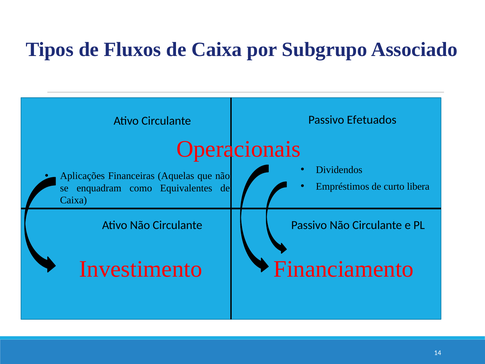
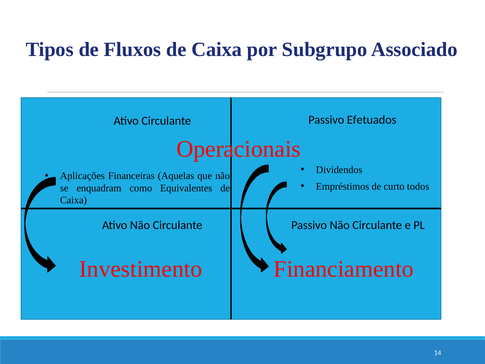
libera: libera -> todos
